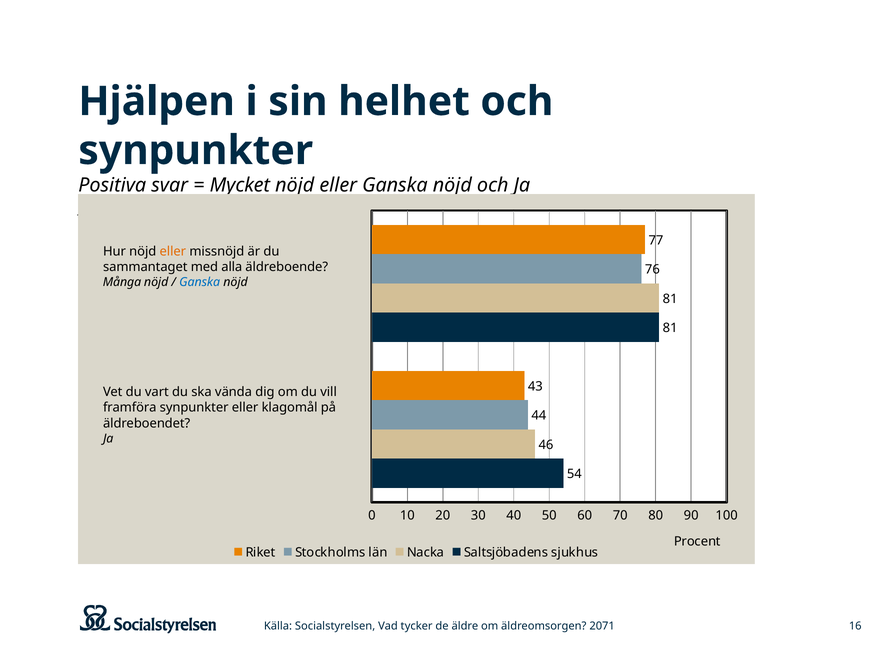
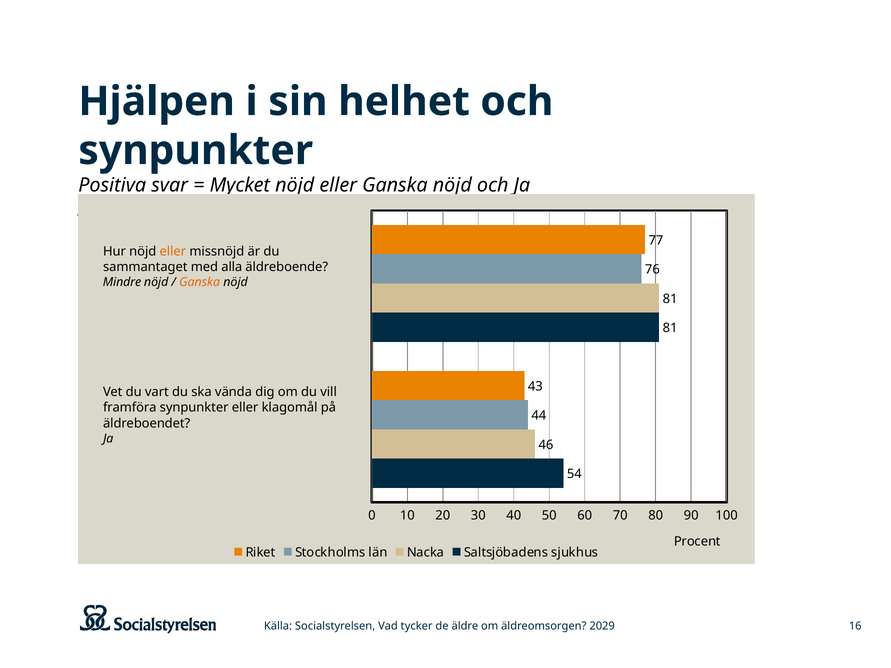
Många: Många -> Mindre
Ganska at (200, 282) colour: blue -> orange
2071: 2071 -> 2029
